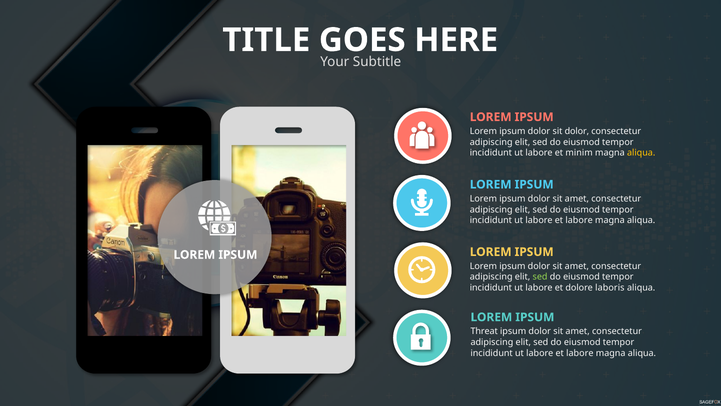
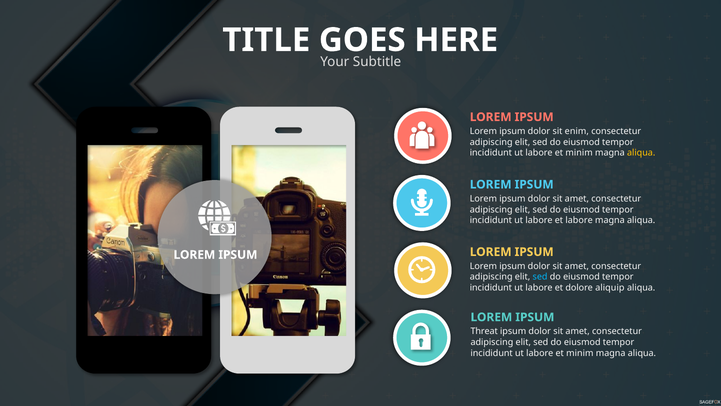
sit dolor: dolor -> enim
sed at (540, 277) colour: light green -> light blue
laboris: laboris -> aliquip
labore at (580, 353): labore -> minim
